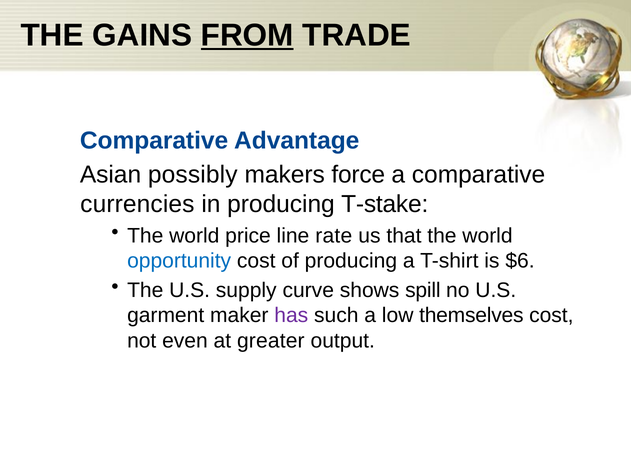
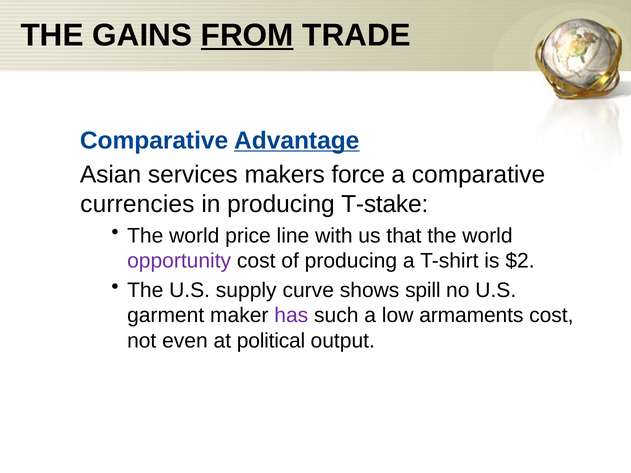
Advantage underline: none -> present
possibly: possibly -> services
rate: rate -> with
opportunity colour: blue -> purple
$6: $6 -> $2
themselves: themselves -> armaments
greater: greater -> political
